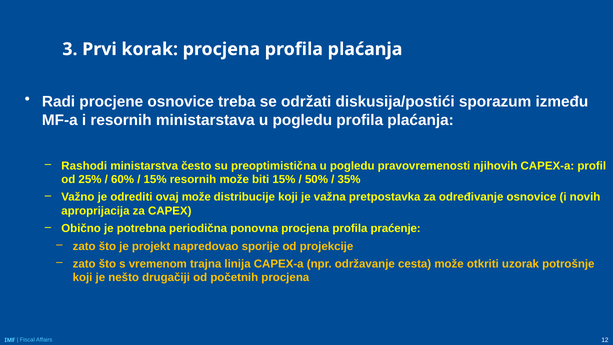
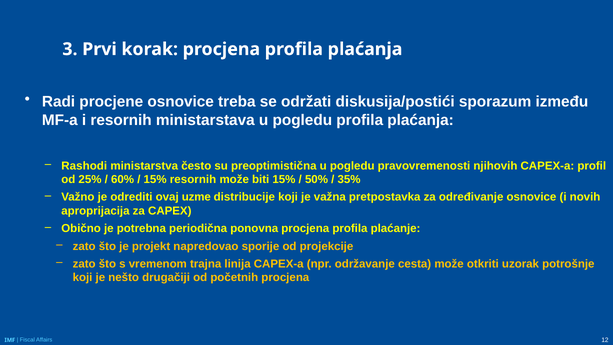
ovaj može: može -> uzme
praćenje: praćenje -> plaćanje
